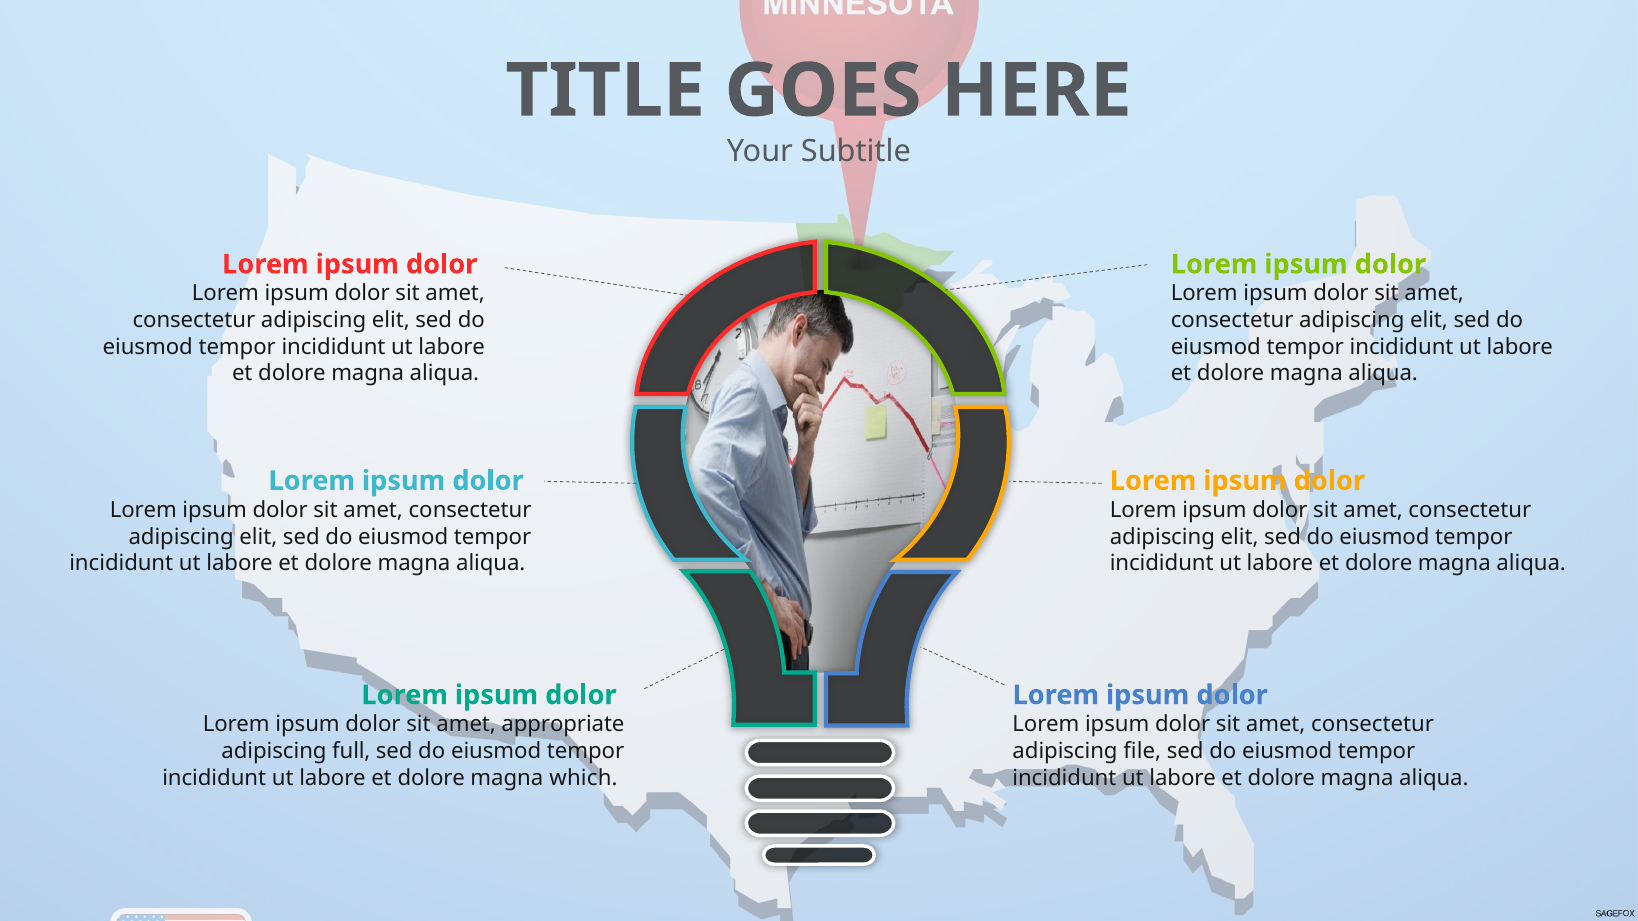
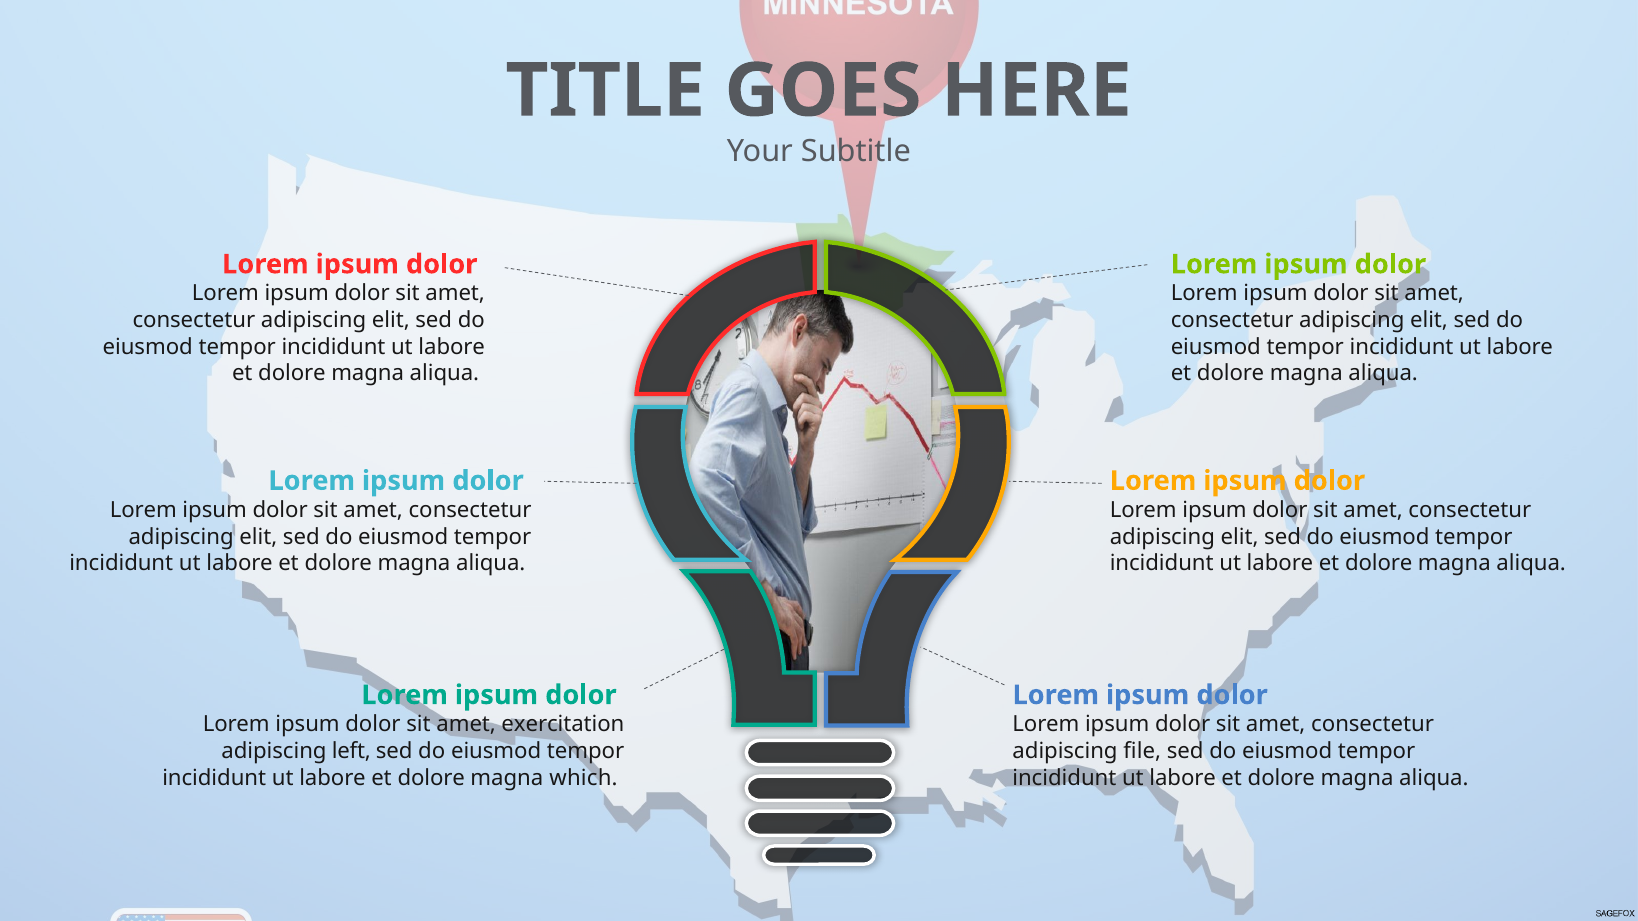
appropriate: appropriate -> exercitation
full: full -> left
